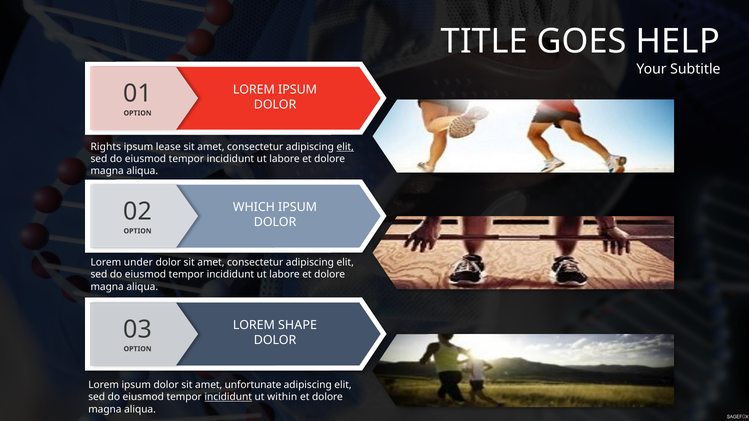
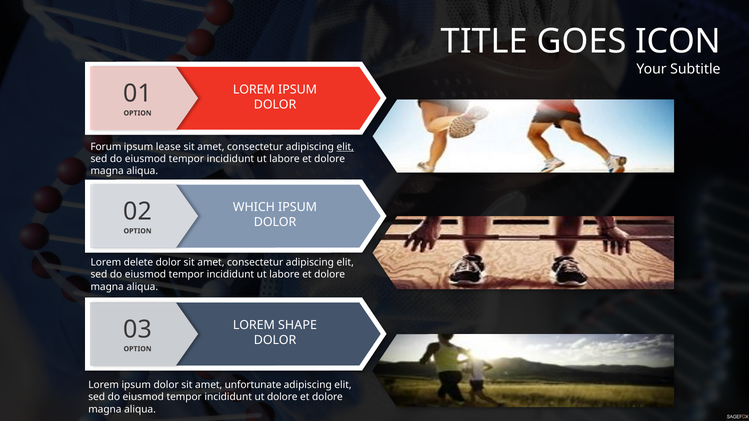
HELP: HELP -> ICON
Rights: Rights -> Forum
under: under -> delete
incididunt at (228, 397) underline: present -> none
ut within: within -> dolore
